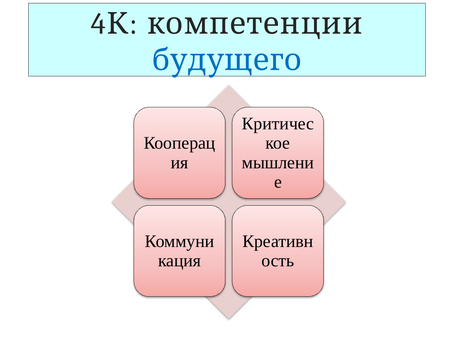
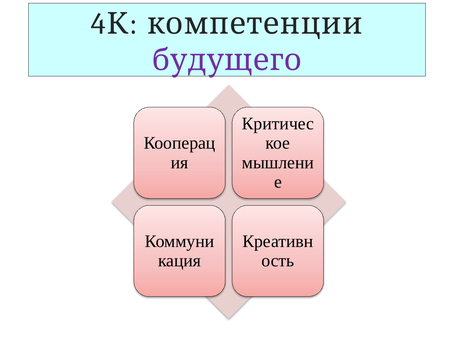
будущего colour: blue -> purple
